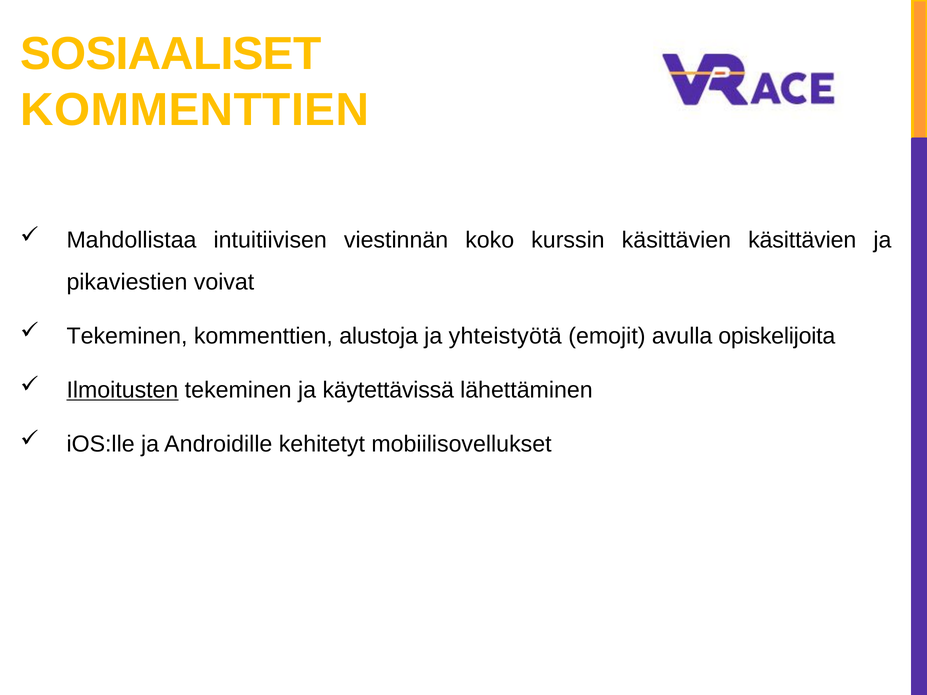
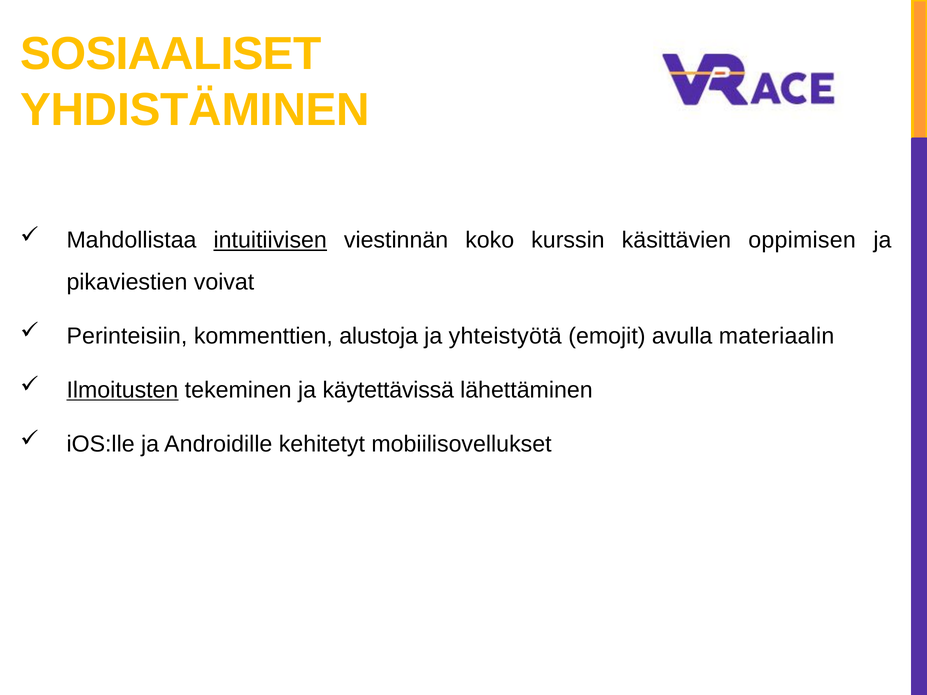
KOMMENTTIEN at (195, 110): KOMMENTTIEN -> YHDISTÄMINEN
intuitiivisen underline: none -> present
käsittävien käsittävien: käsittävien -> oppimisen
Tekeminen at (127, 336): Tekeminen -> Perinteisiin
opiskelijoita: opiskelijoita -> materiaalin
